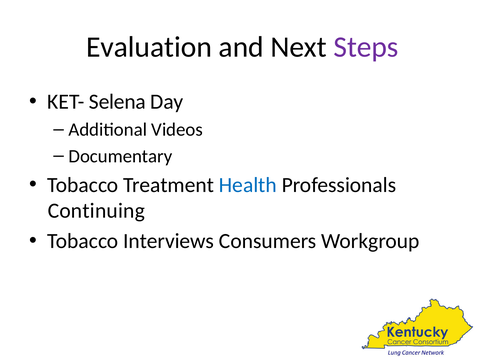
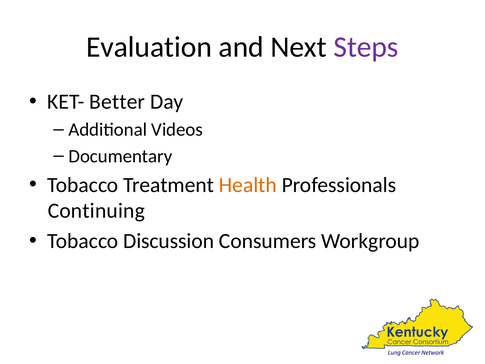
Selena: Selena -> Better
Health colour: blue -> orange
Interviews: Interviews -> Discussion
